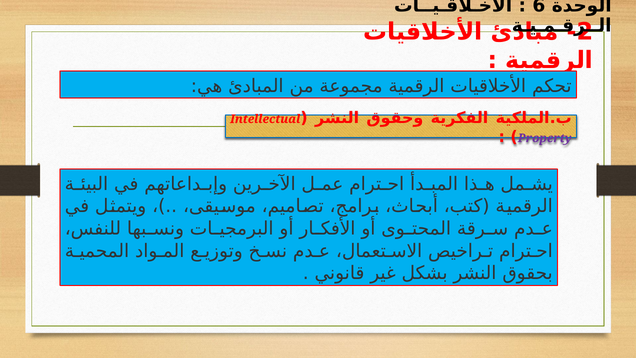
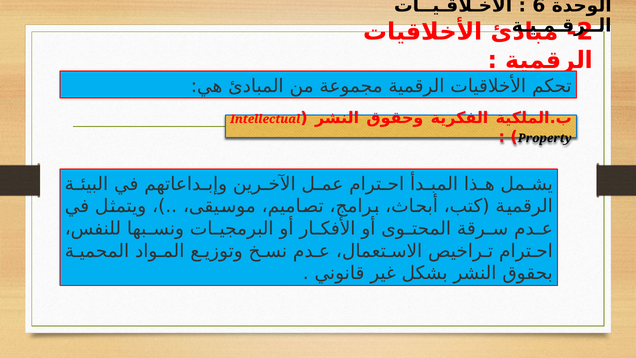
Property colour: purple -> black
